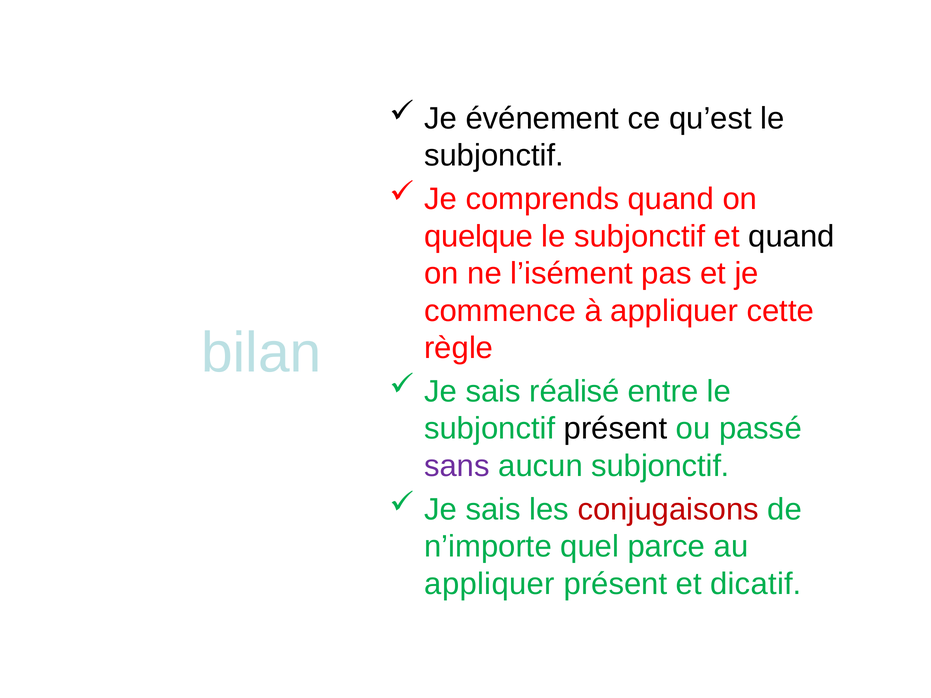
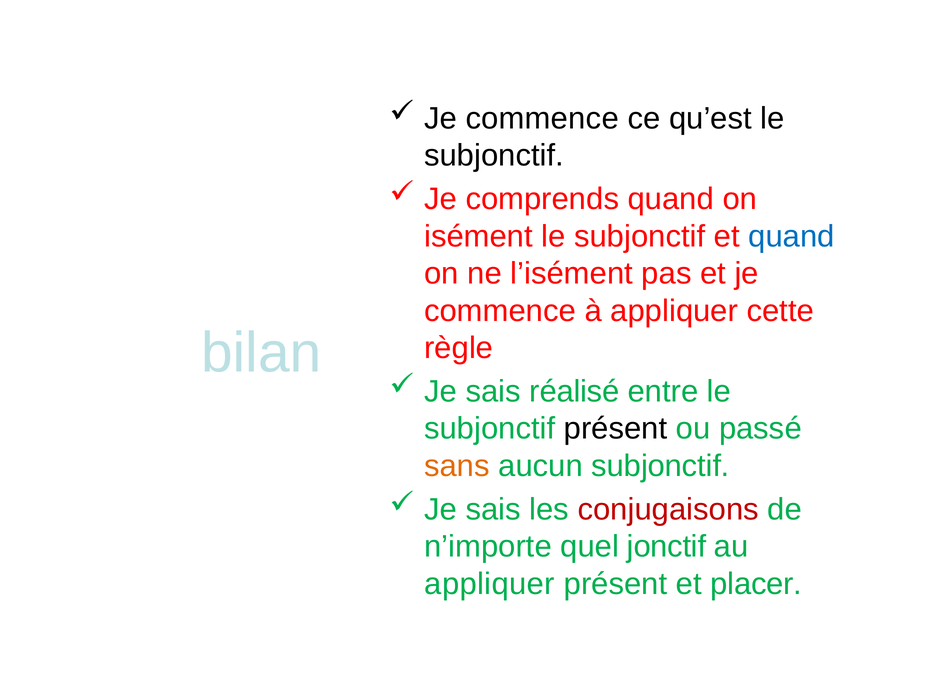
événement at (542, 119): événement -> commence
quelque: quelque -> isément
quand at (791, 236) colour: black -> blue
sans colour: purple -> orange
parce: parce -> jonctif
dicatif: dicatif -> placer
